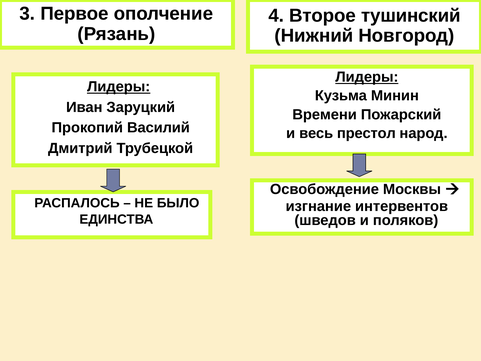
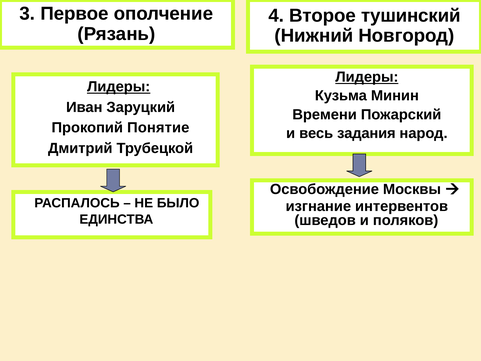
Василий: Василий -> Понятие
престол: престол -> задания
